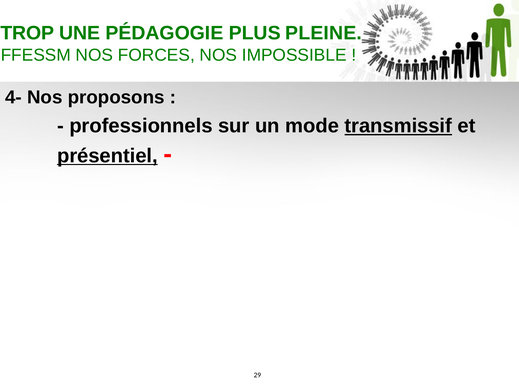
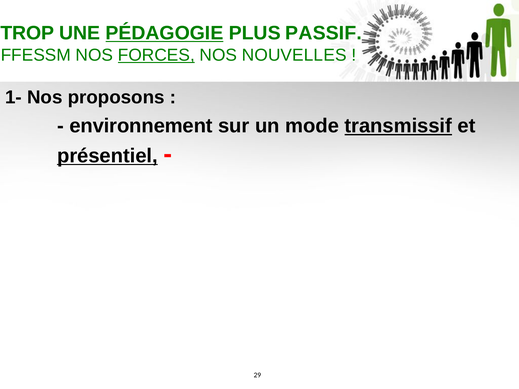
PÉDAGOGIE underline: none -> present
PLEINE: PLEINE -> PASSIF
FORCES underline: none -> present
IMPOSSIBLE: IMPOSSIBLE -> NOUVELLES
4-: 4- -> 1-
professionnels: professionnels -> environnement
